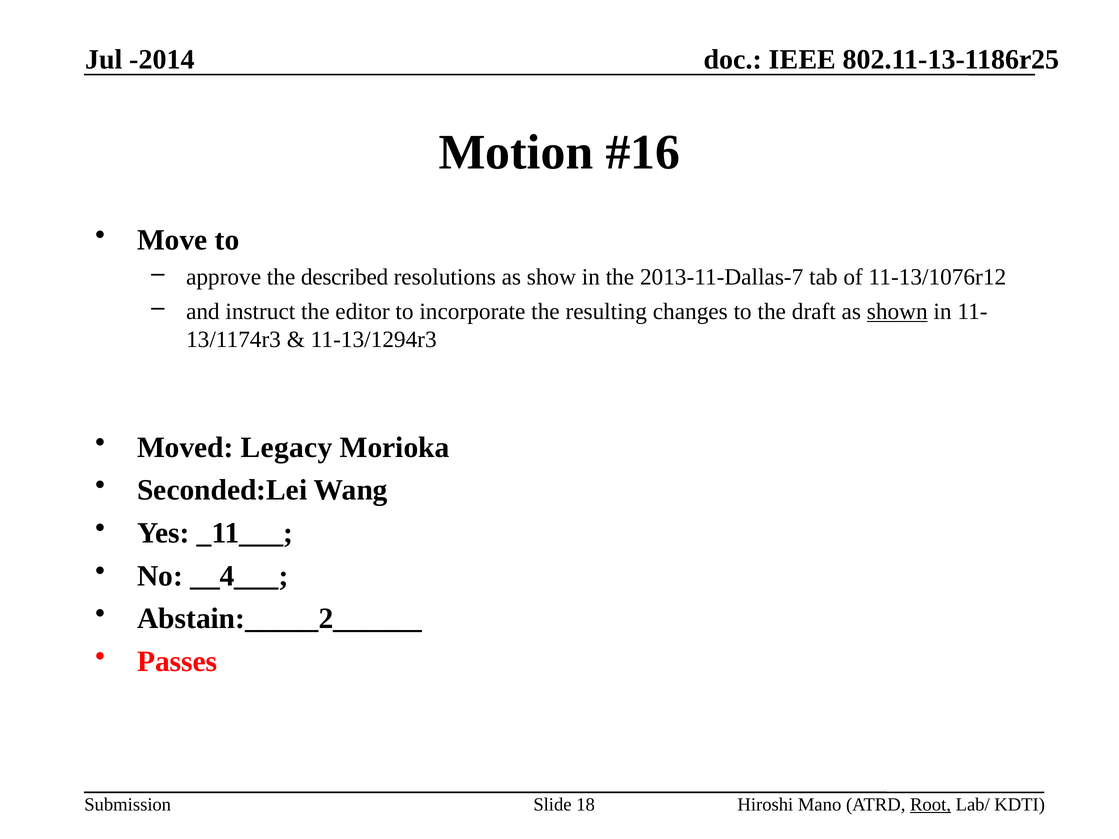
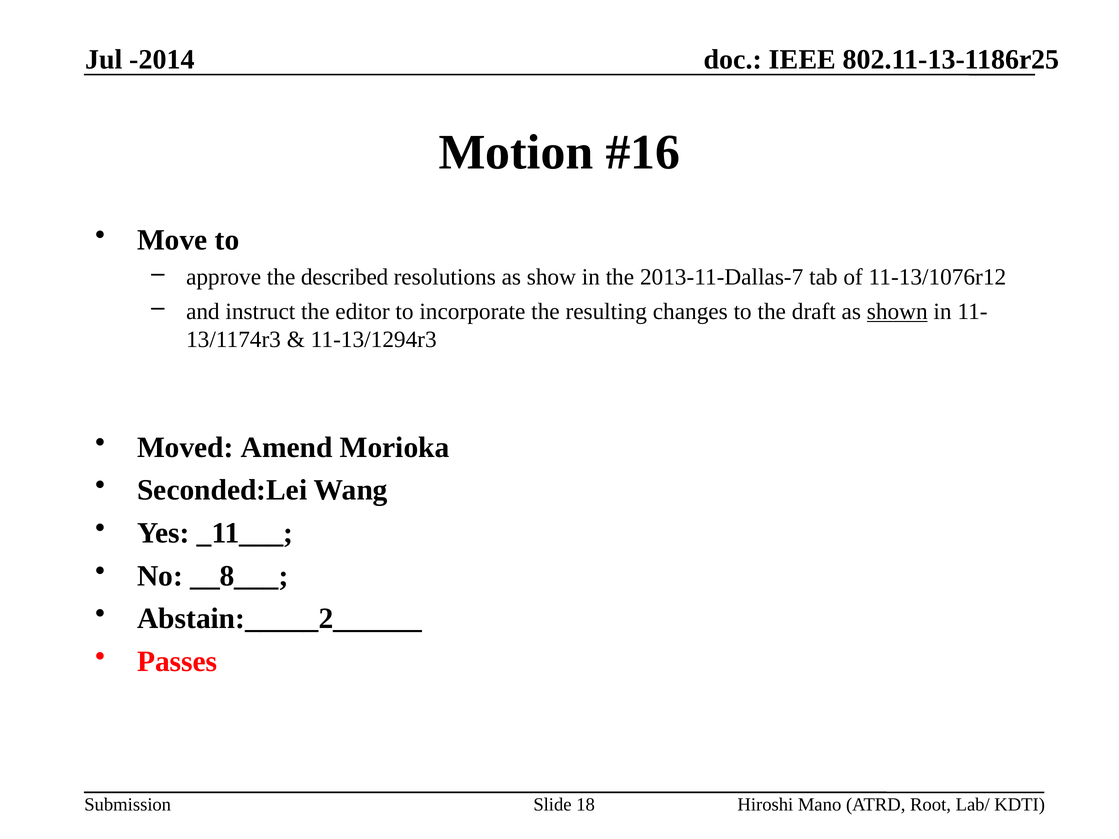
Legacy: Legacy -> Amend
__4___: __4___ -> __8___
Root underline: present -> none
